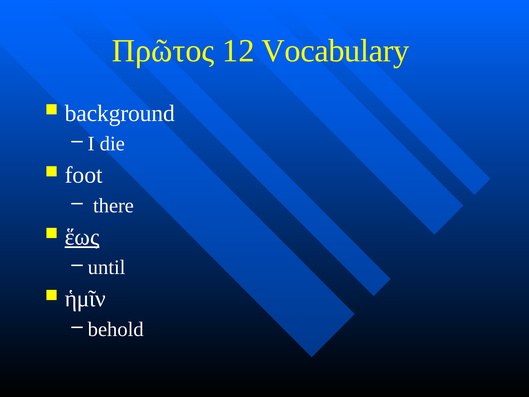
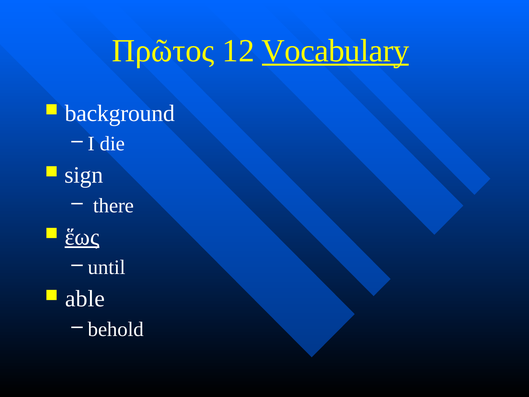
Vocabulary underline: none -> present
foot: foot -> sign
ἡμῖν: ἡμῖν -> able
